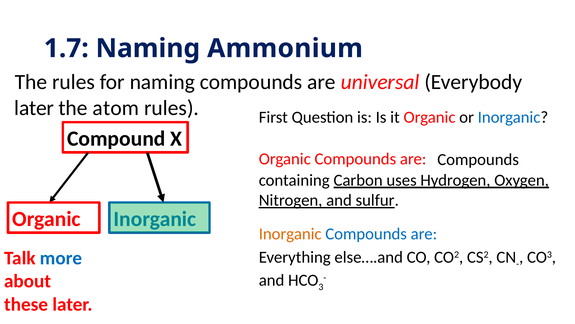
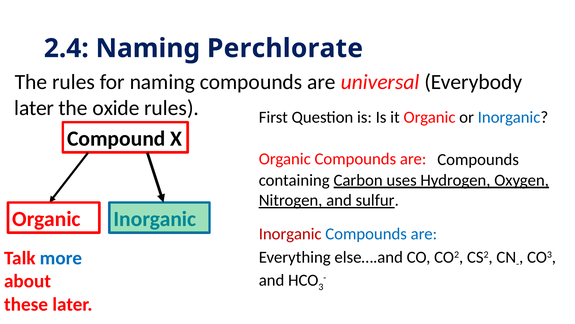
1.7: 1.7 -> 2.4
Ammonium: Ammonium -> Perchlorate
atom: atom -> oxide
Inorganic at (290, 234) colour: orange -> red
